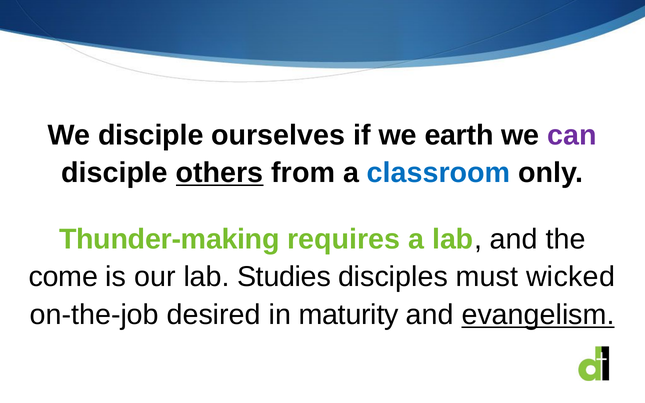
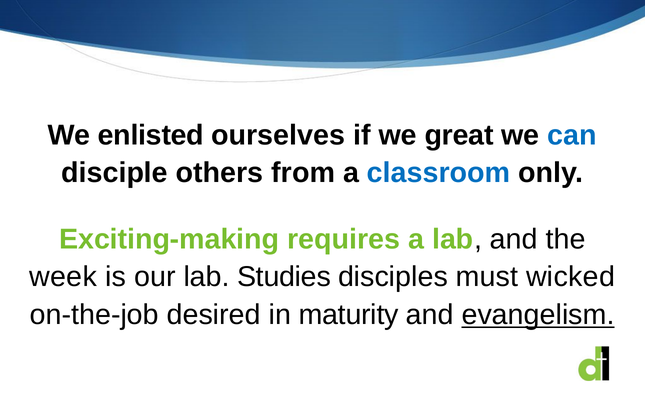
We disciple: disciple -> enlisted
earth: earth -> great
can colour: purple -> blue
others underline: present -> none
Thunder-making: Thunder-making -> Exciting-making
come: come -> week
